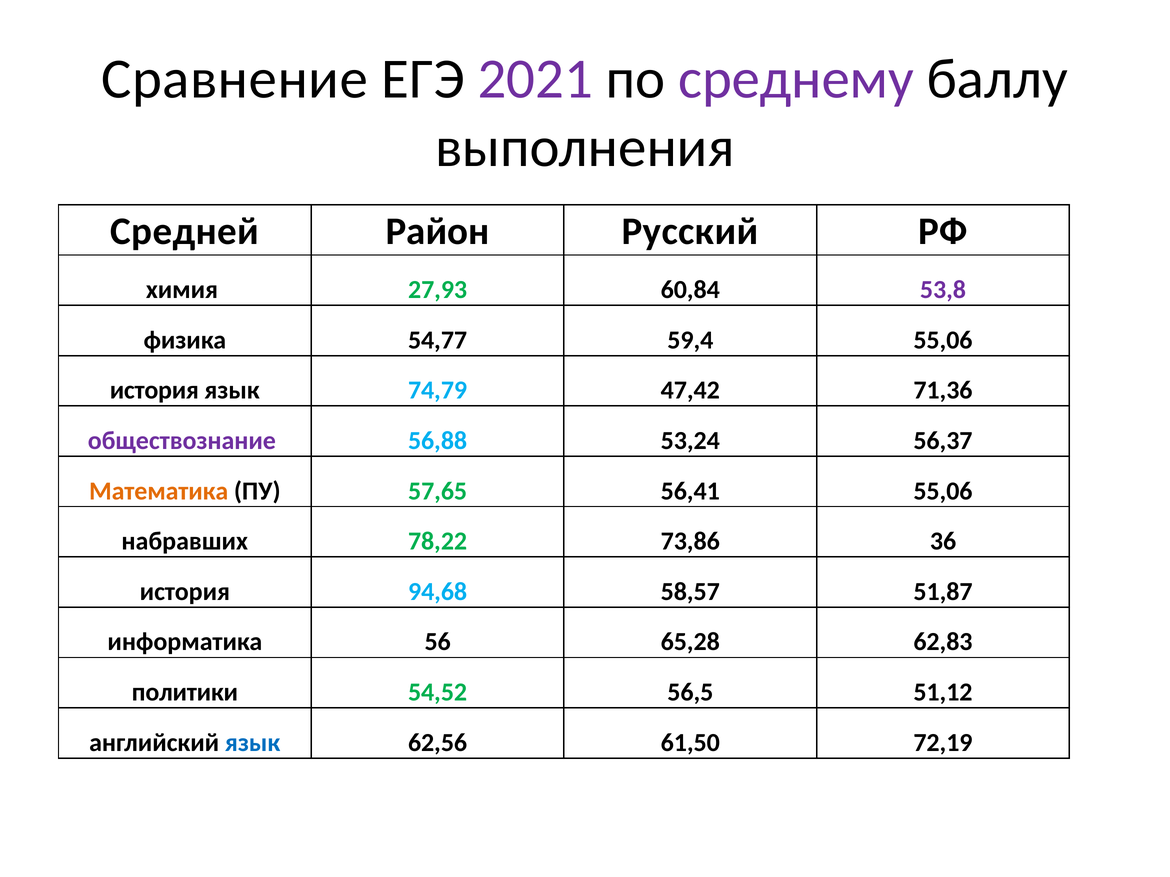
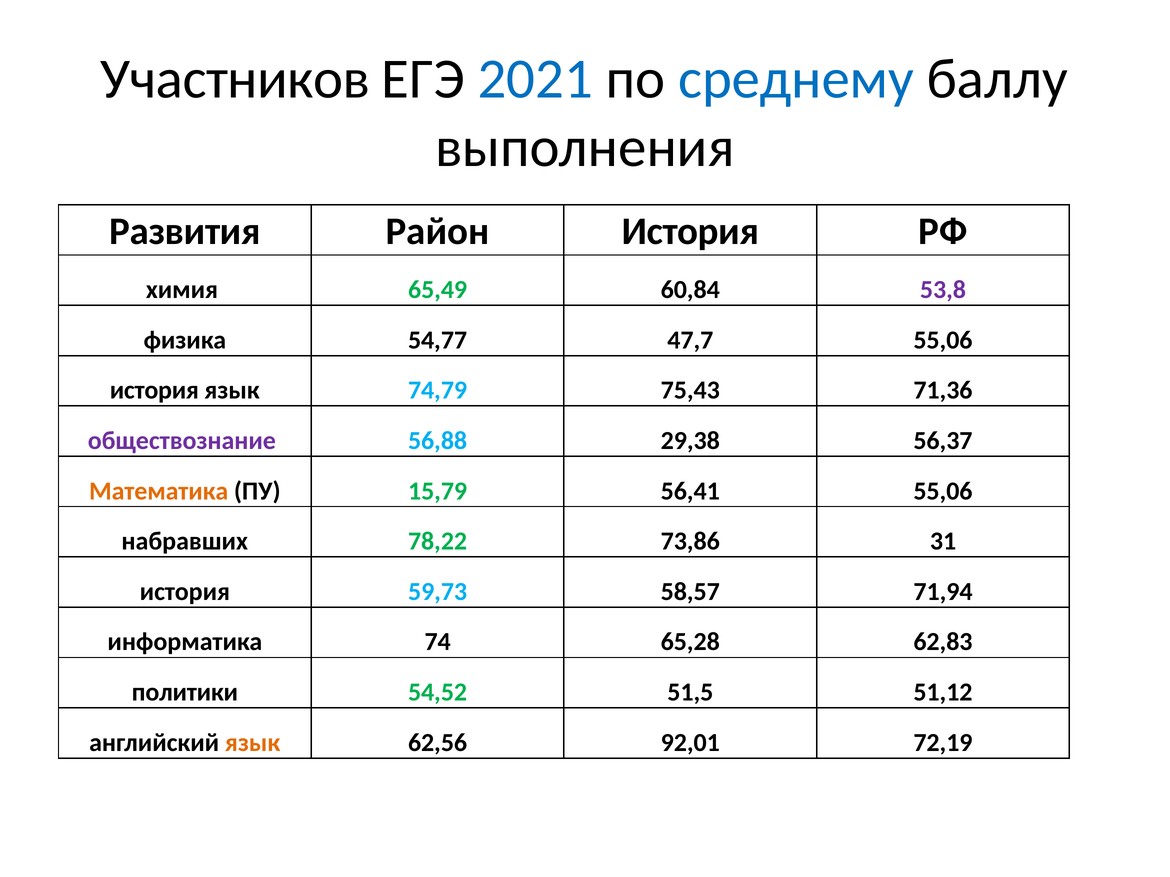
Сравнение: Сравнение -> Участников
2021 colour: purple -> blue
среднему colour: purple -> blue
Средней: Средней -> Развития
Район Русский: Русский -> История
27,93: 27,93 -> 65,49
59,4: 59,4 -> 47,7
47,42: 47,42 -> 75,43
53,24: 53,24 -> 29,38
57,65: 57,65 -> 15,79
36: 36 -> 31
94,68: 94,68 -> 59,73
51,87: 51,87 -> 71,94
56: 56 -> 74
56,5: 56,5 -> 51,5
язык at (253, 743) colour: blue -> orange
61,50: 61,50 -> 92,01
